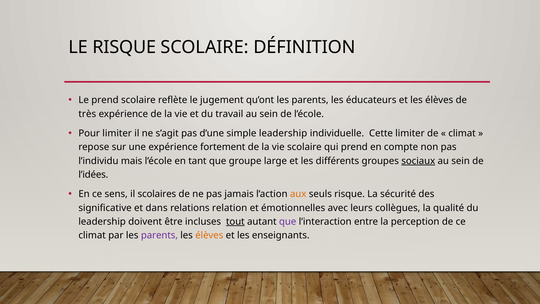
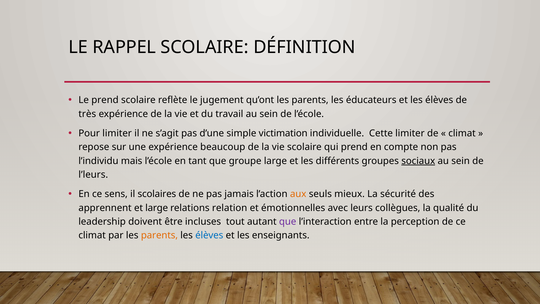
LE RISQUE: RISQUE -> RAPPEL
simple leadership: leadership -> victimation
fortement: fortement -> beaucoup
l’idées: l’idées -> l’leurs
seuls risque: risque -> mieux
significative: significative -> apprennent
et dans: dans -> large
tout underline: present -> none
parents at (159, 235) colour: purple -> orange
élèves at (209, 235) colour: orange -> blue
